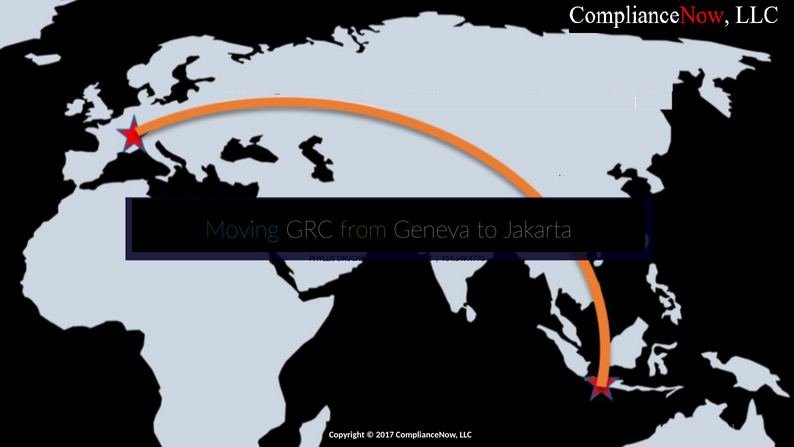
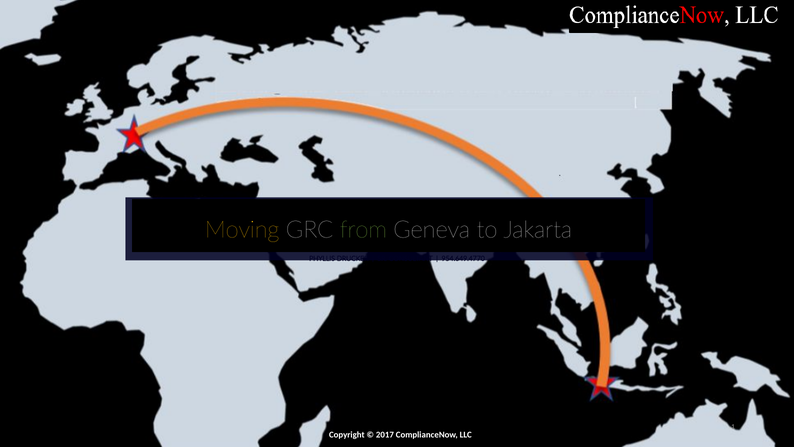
Moving colour: light blue -> yellow
